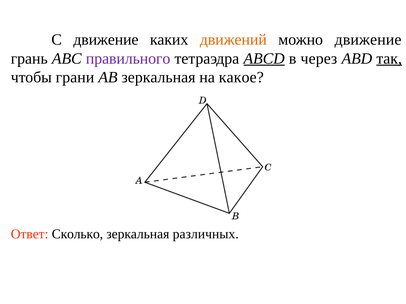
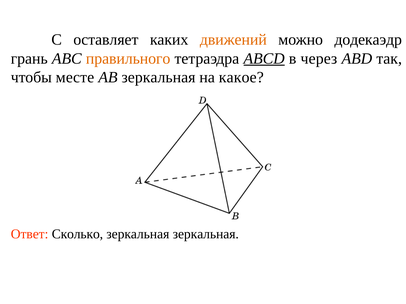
С движение: движение -> оставляет
можно движение: движение -> додекаэдр
правильного colour: purple -> orange
так underline: present -> none
грани: грани -> месте
зеркальная различных: различных -> зеркальная
